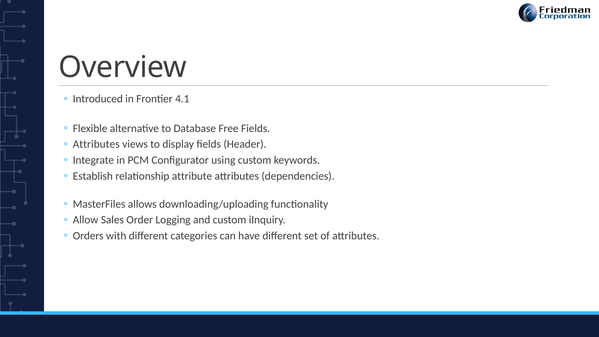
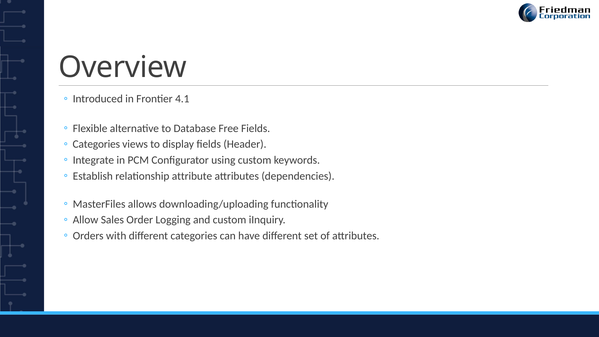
Attributes at (96, 144): Attributes -> Categories
